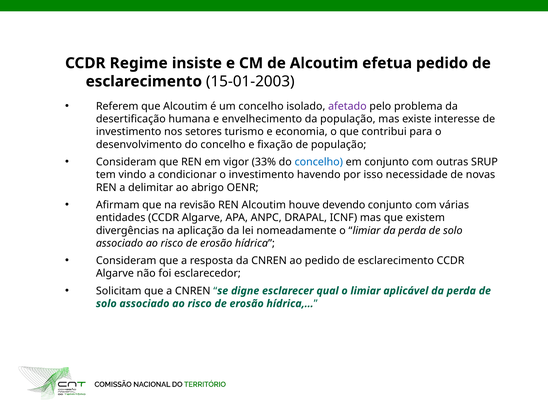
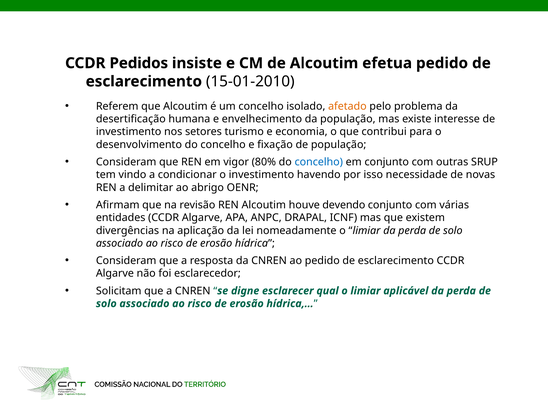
Regime: Regime -> Pedidos
15-01-2003: 15-01-2003 -> 15-01-2010
afetado colour: purple -> orange
33%: 33% -> 80%
